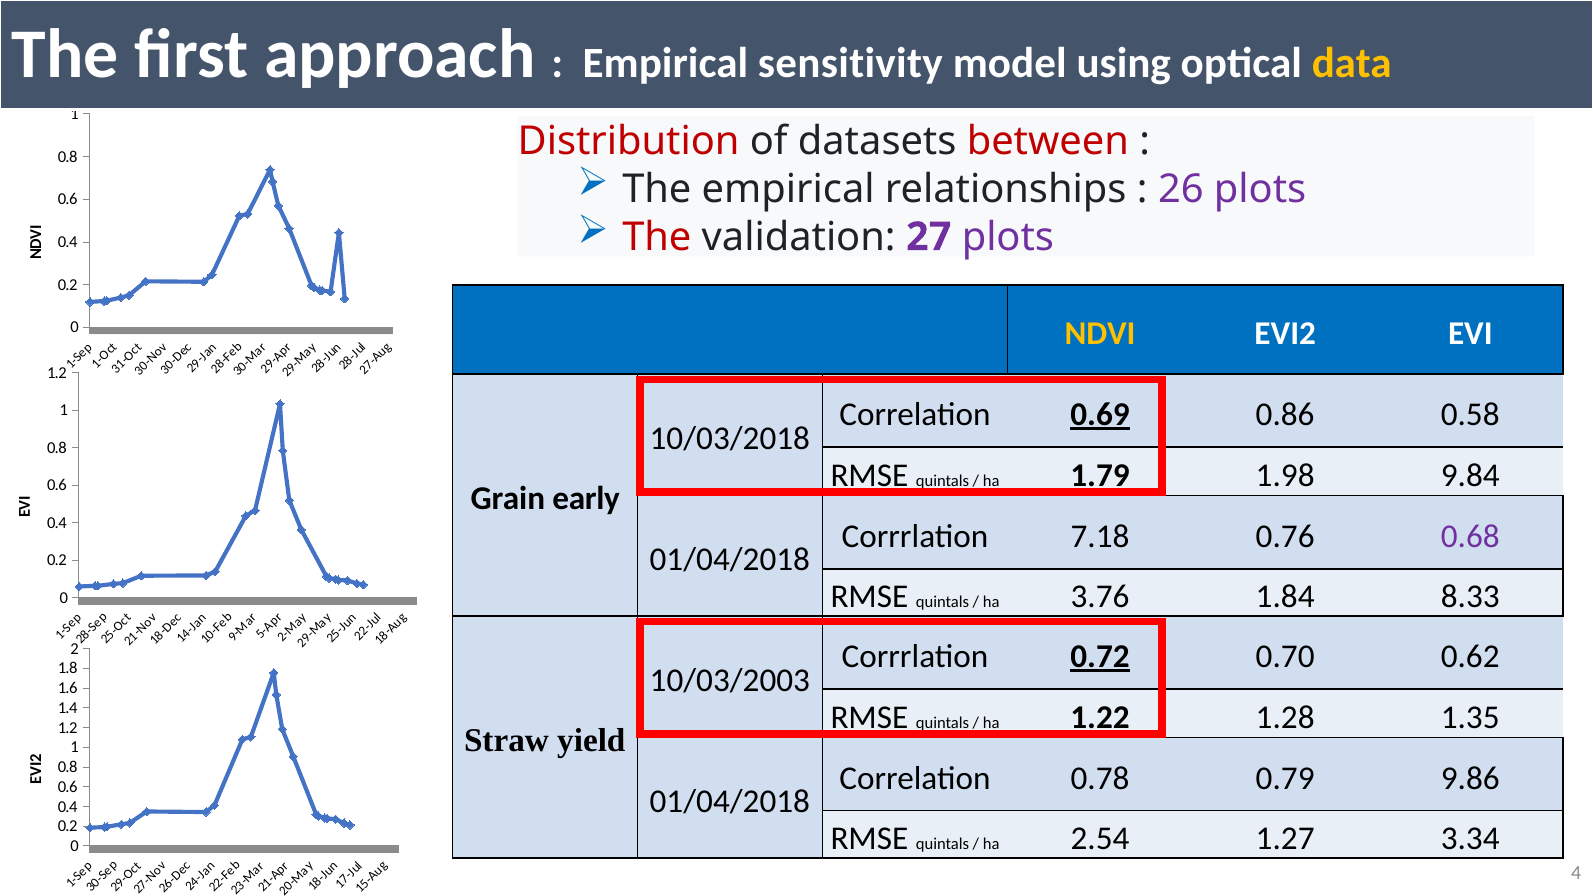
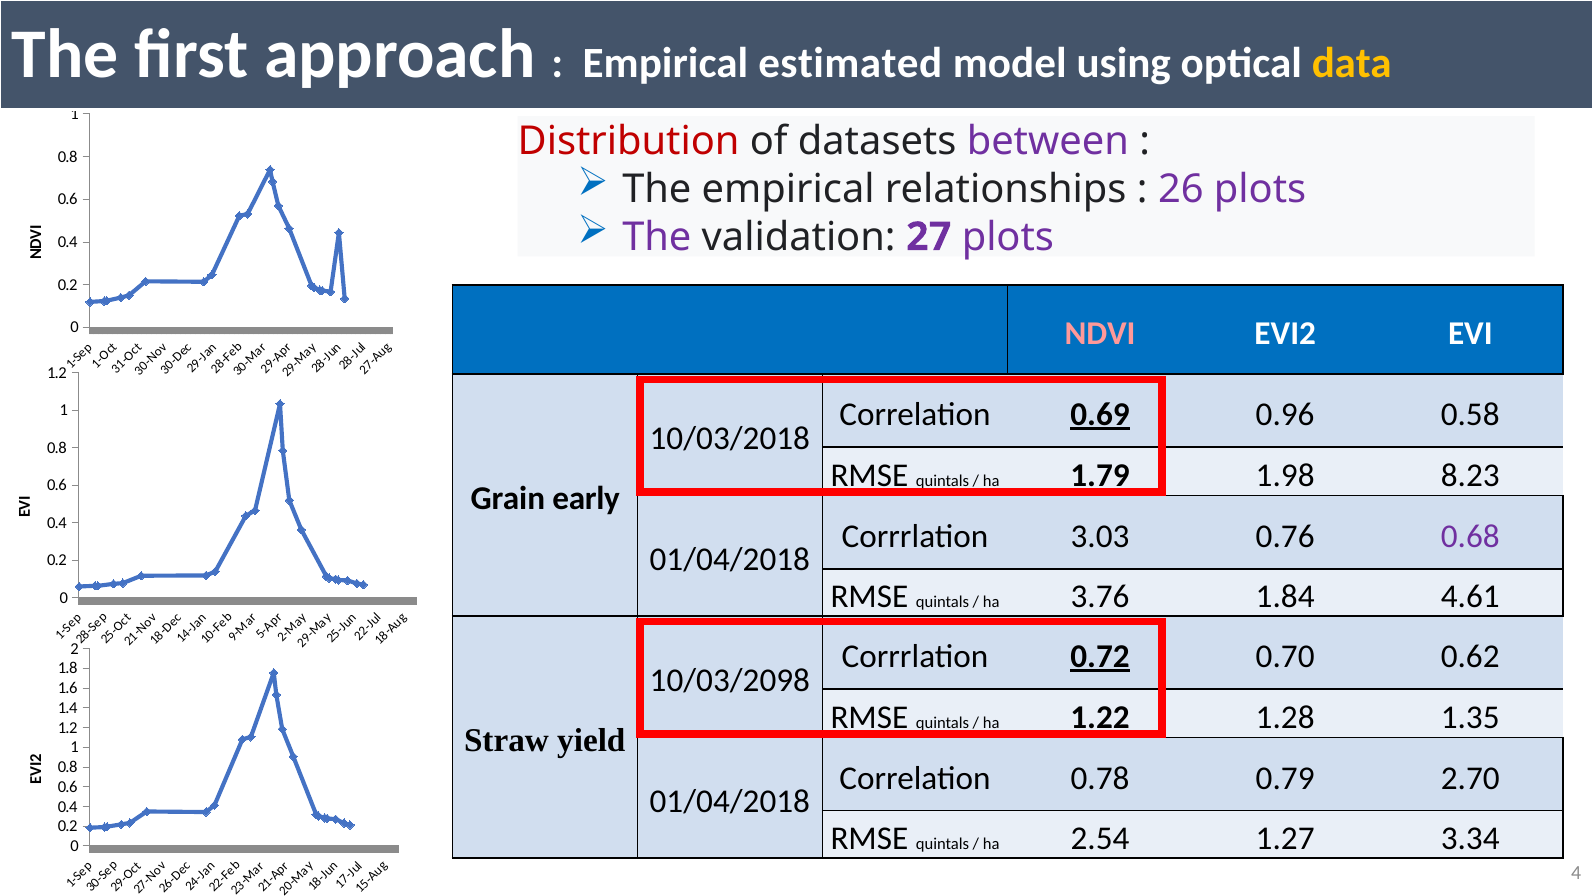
sensitivity: sensitivity -> estimated
between colour: red -> purple
The at (657, 237) colour: red -> purple
NDVI colour: yellow -> pink
0.86: 0.86 -> 0.96
9.84: 9.84 -> 8.23
7.18: 7.18 -> 3.03
8.33: 8.33 -> 4.61
10/03/2003: 10/03/2003 -> 10/03/2098
9.86: 9.86 -> 2.70
